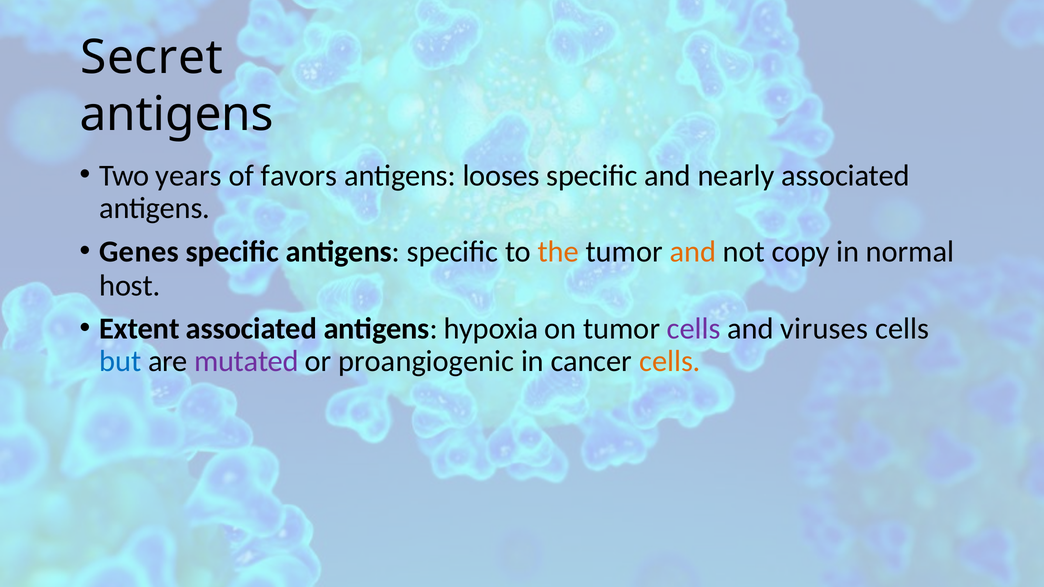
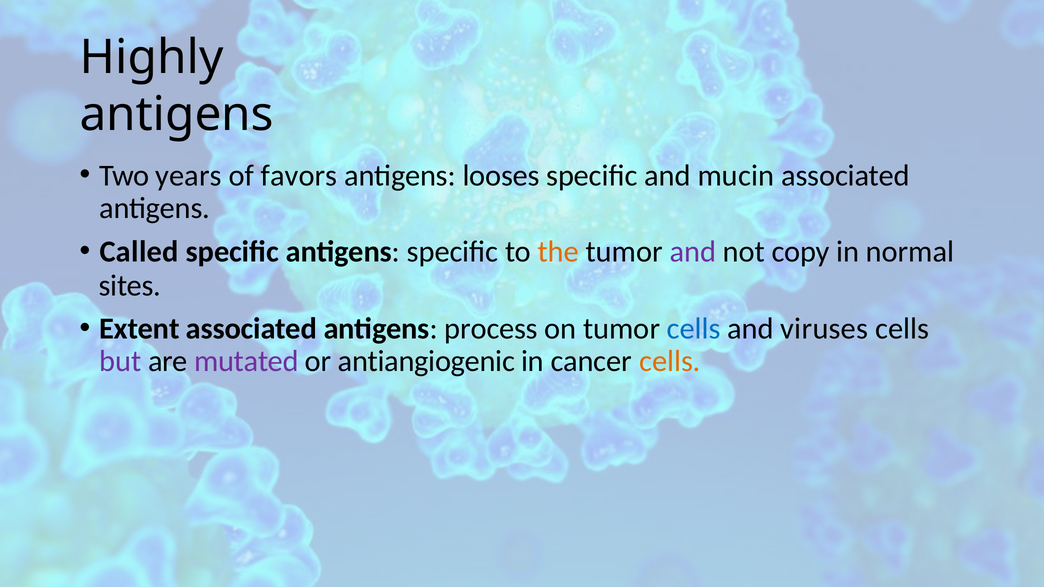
Secret: Secret -> Highly
nearly: nearly -> mucin
Genes: Genes -> Called
and at (693, 252) colour: orange -> purple
host: host -> sites
hypoxia: hypoxia -> process
cells at (694, 329) colour: purple -> blue
but colour: blue -> purple
proangiogenic: proangiogenic -> antiangiogenic
